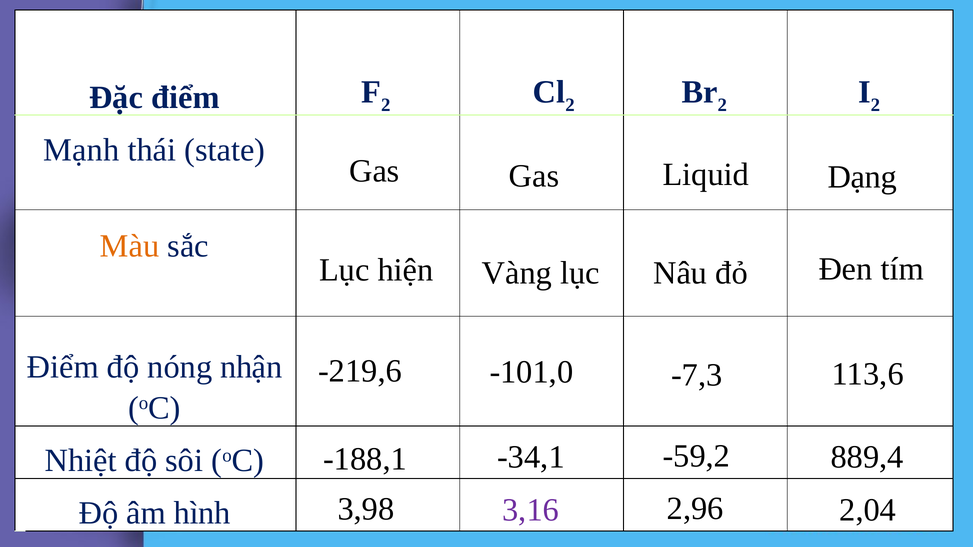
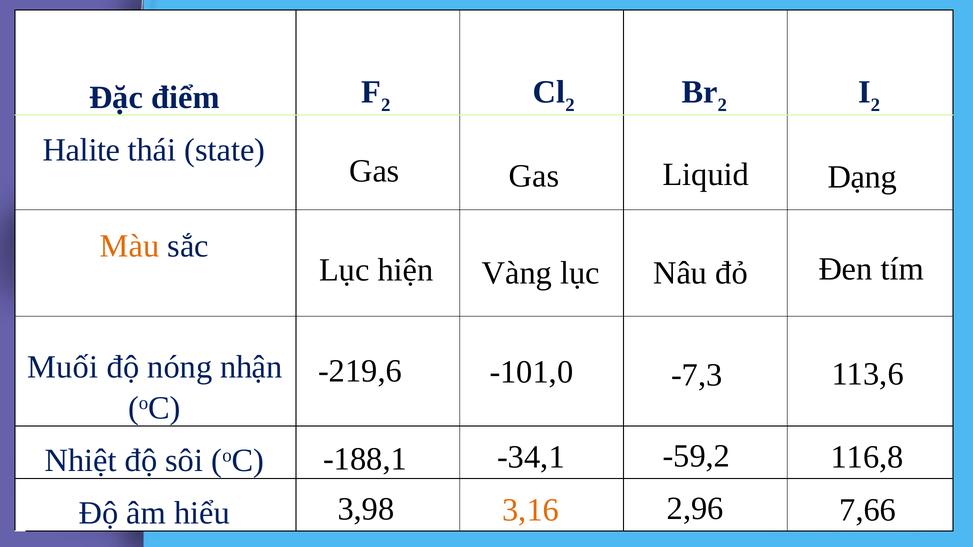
Mạnh: Mạnh -> Halite
Điểm at (63, 367): Điểm -> Muối
889,4: 889,4 -> 116,8
3,16 colour: purple -> orange
2,04: 2,04 -> 7,66
hình: hình -> hiểu
